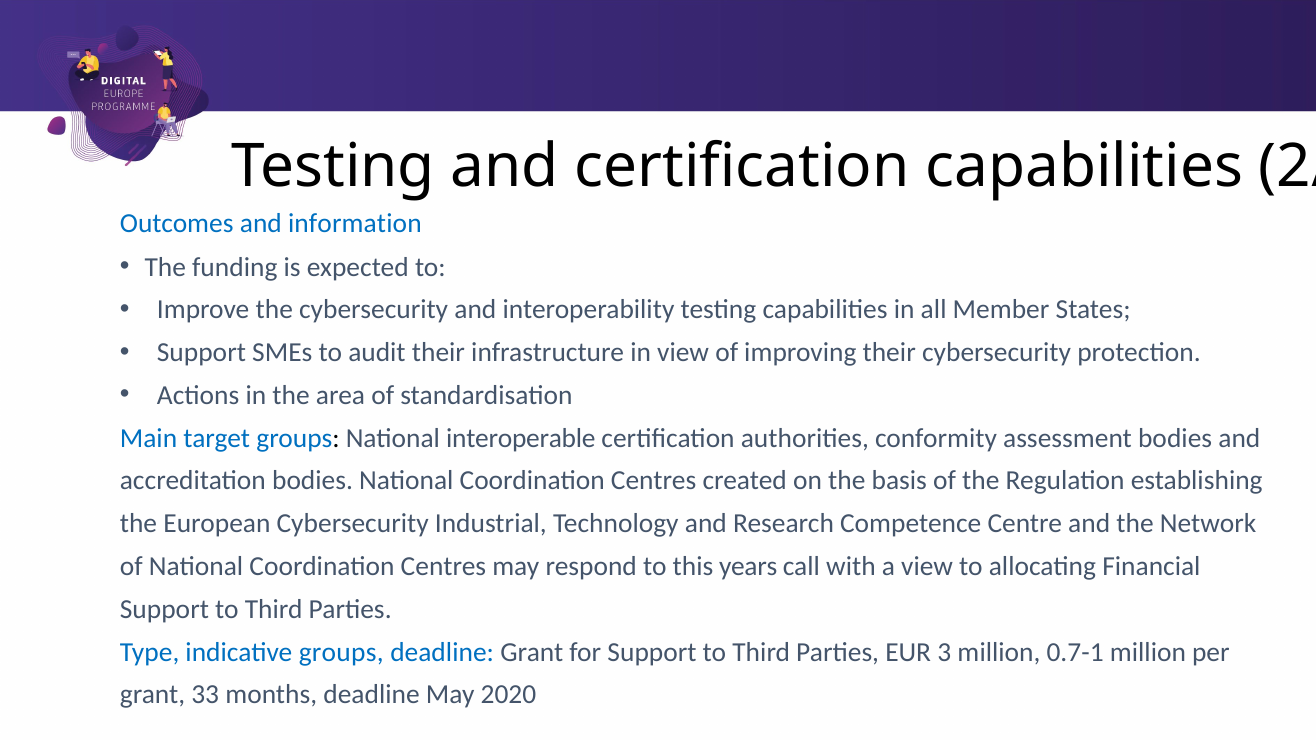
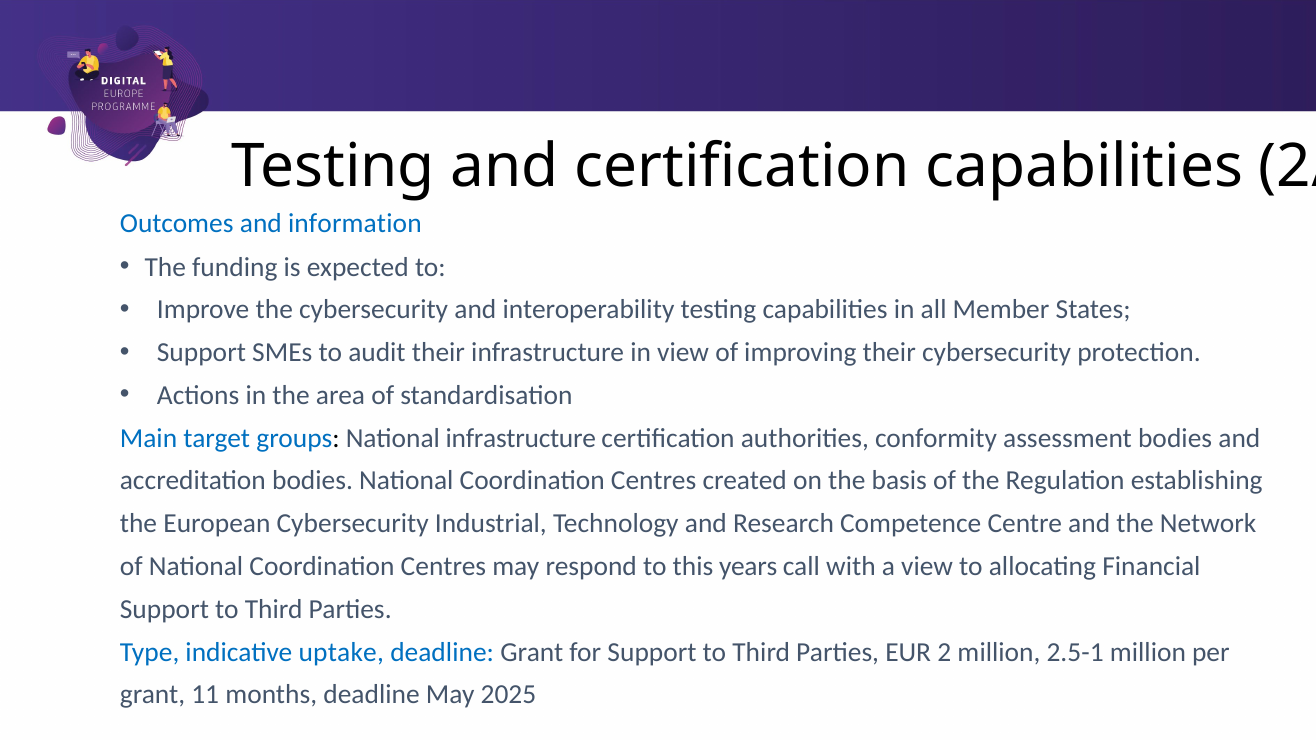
National interoperable: interoperable -> infrastructure
indicative groups: groups -> uptake
3: 3 -> 2
0.7-1: 0.7-1 -> 2.5-1
33: 33 -> 11
2020: 2020 -> 2025
